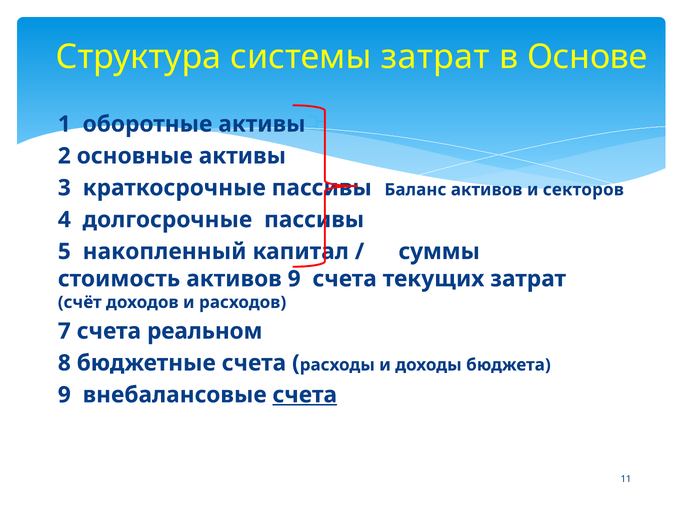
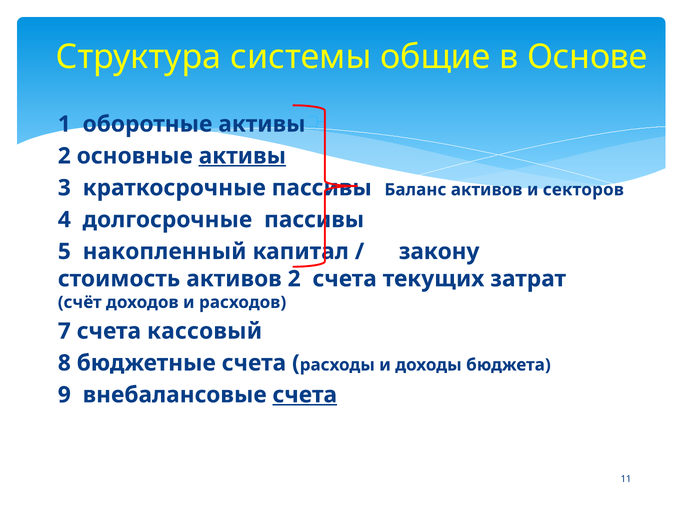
системы затрат: затрат -> общие
активы at (242, 156) underline: none -> present
суммы: суммы -> закону
активов 9: 9 -> 2
реальном: реальном -> кассовый
